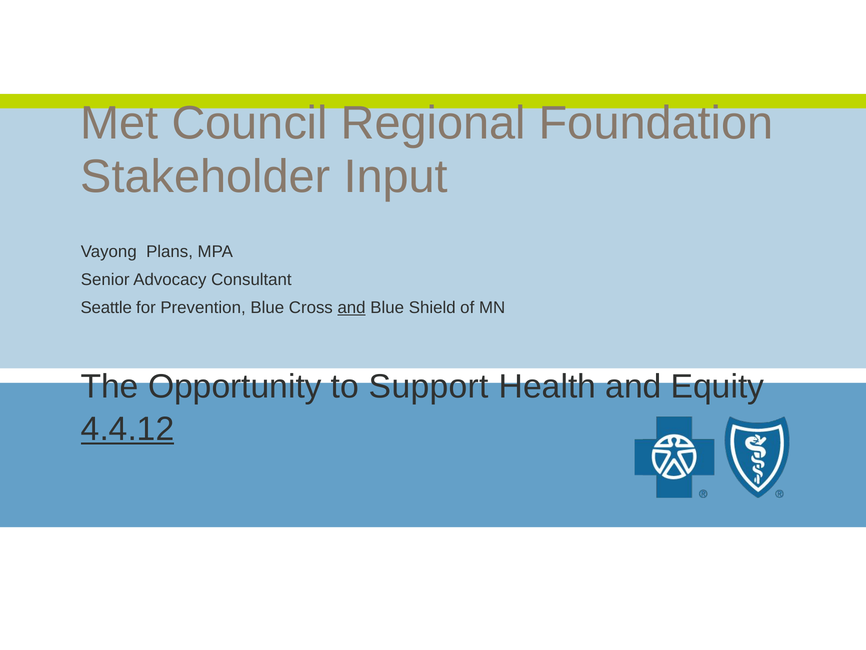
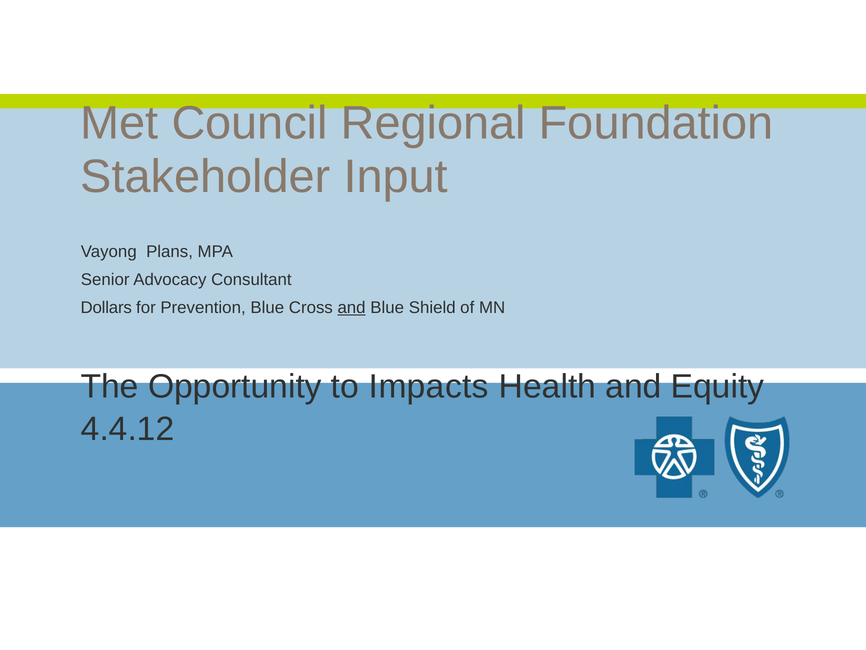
Seattle: Seattle -> Dollars
Support: Support -> Impacts
4.4.12 underline: present -> none
